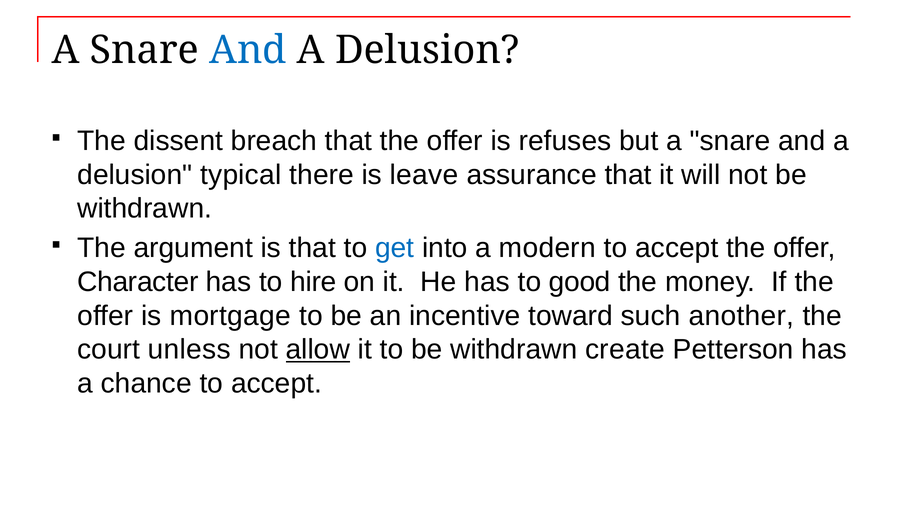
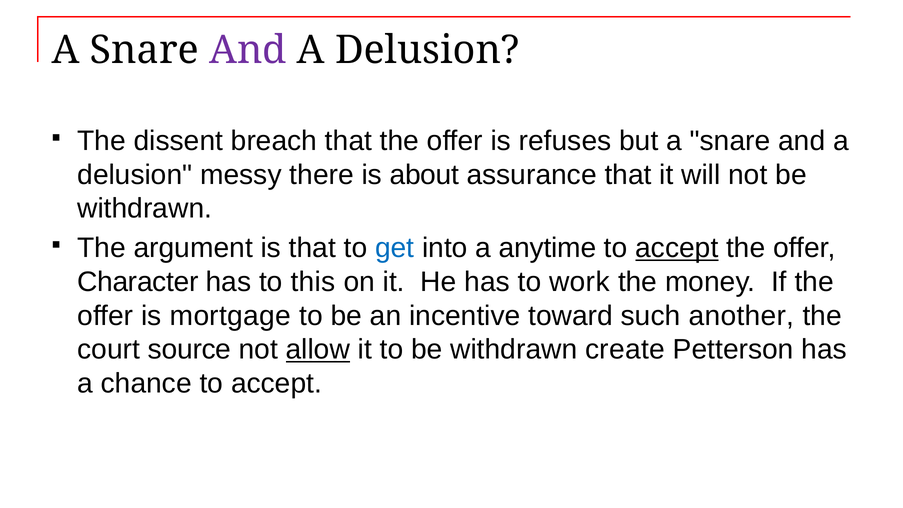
And at (248, 50) colour: blue -> purple
typical: typical -> messy
leave: leave -> about
modern: modern -> anytime
accept at (677, 248) underline: none -> present
hire: hire -> this
good: good -> work
unless: unless -> source
